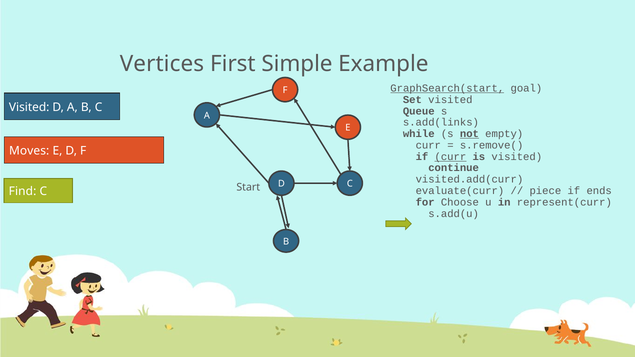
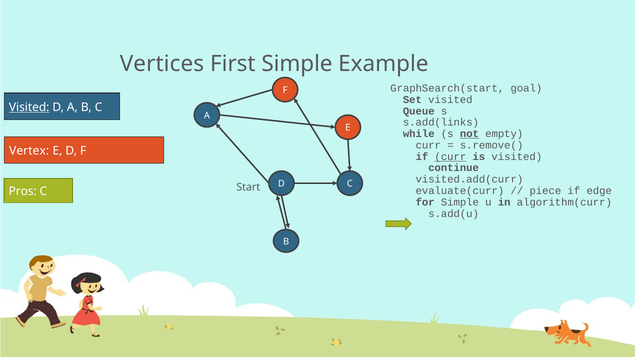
GraphSearch(start underline: present -> none
Visited at (29, 107) underline: none -> present
Moves: Moves -> Vertex
ends: ends -> edge
Find: Find -> Pros
for Choose: Choose -> Simple
represent(curr: represent(curr -> algorithm(curr
